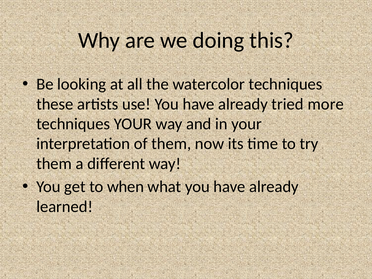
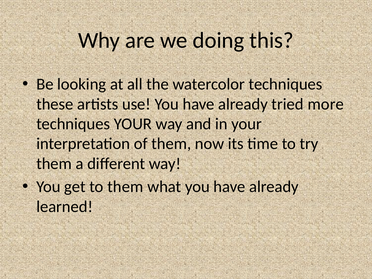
to when: when -> them
